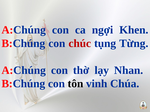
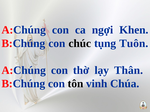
chúc colour: red -> black
Từng: Từng -> Tuôn
Nhan: Nhan -> Thân
